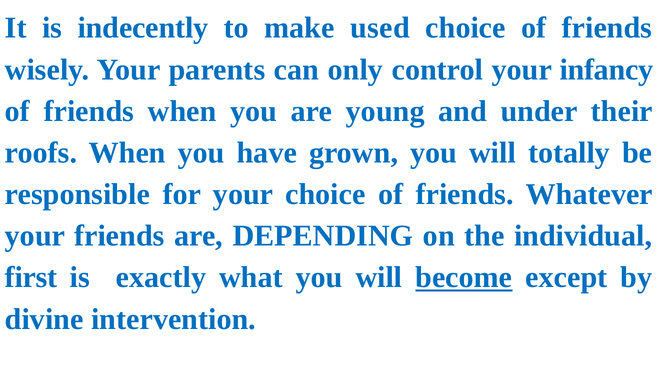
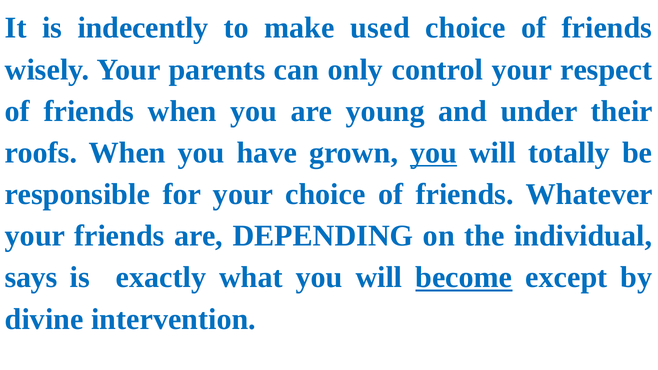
infancy: infancy -> respect
you at (434, 153) underline: none -> present
first: first -> says
